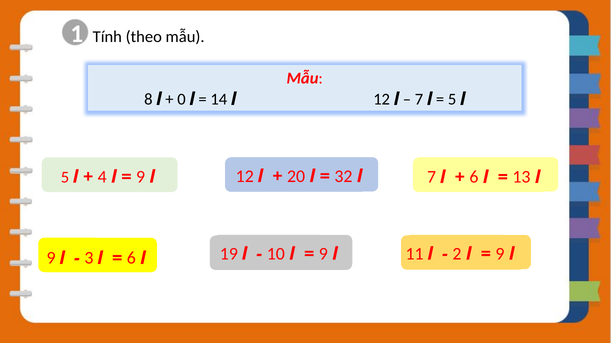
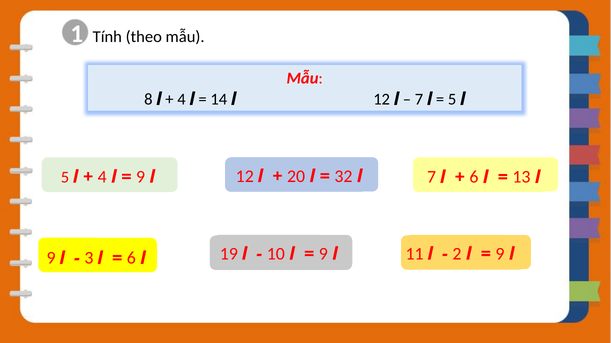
0 at (181, 100): 0 -> 4
